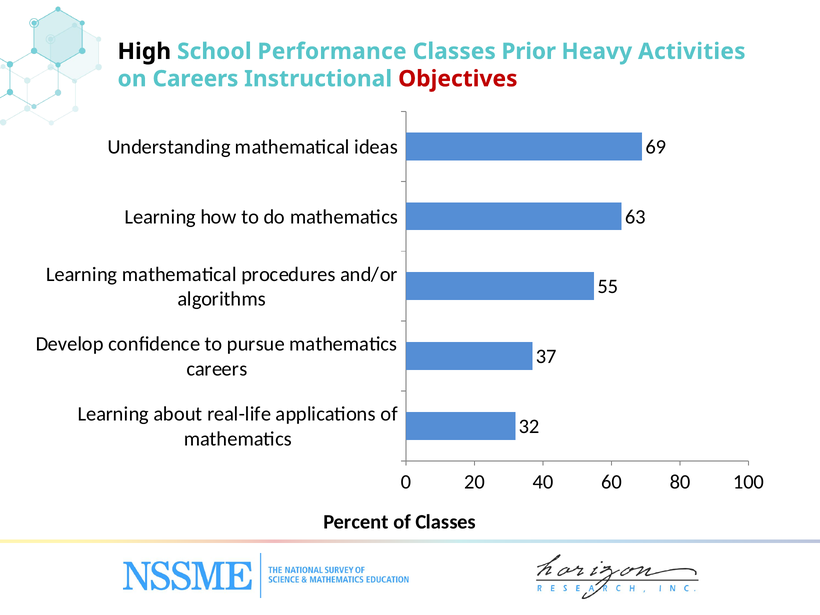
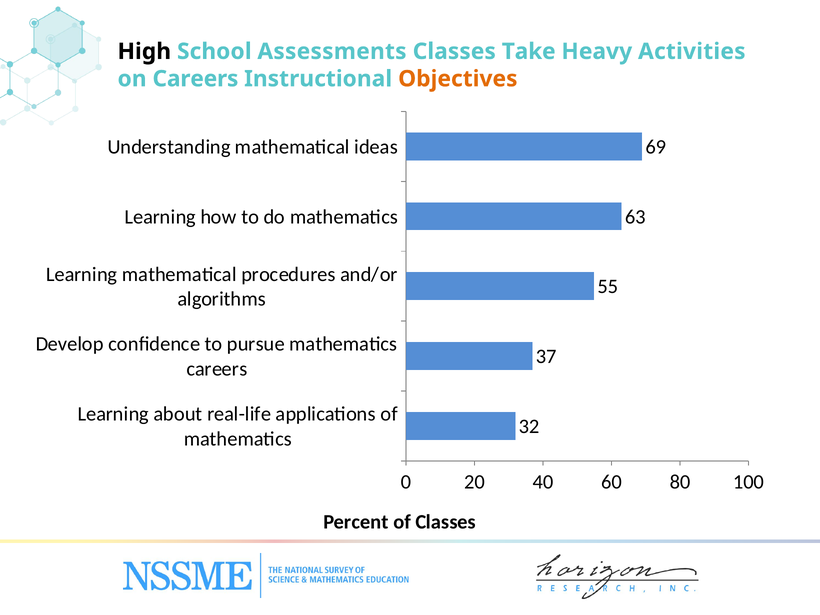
Performance: Performance -> Assessments
Prior: Prior -> Take
Objectives colour: red -> orange
